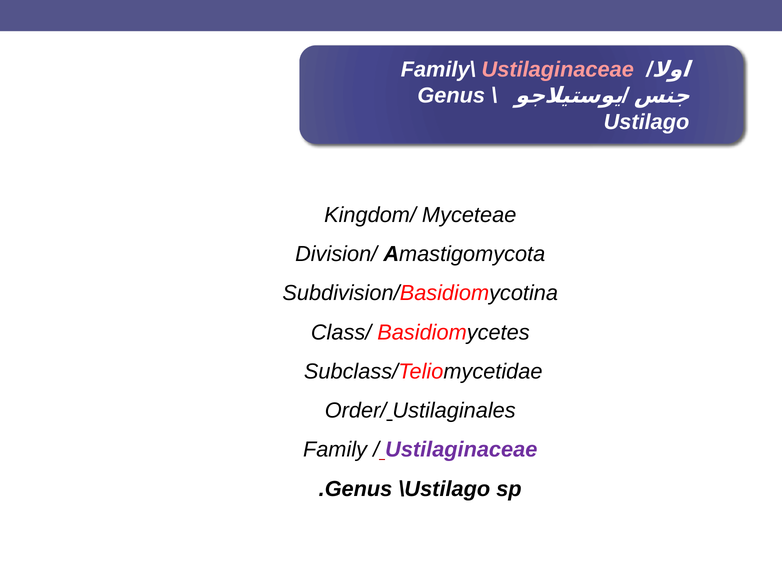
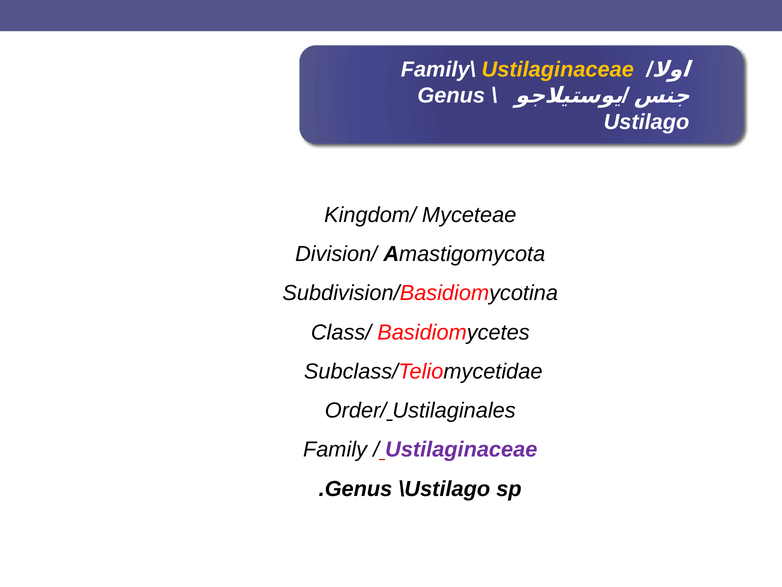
Ustilaginaceae at (558, 70) colour: pink -> yellow
